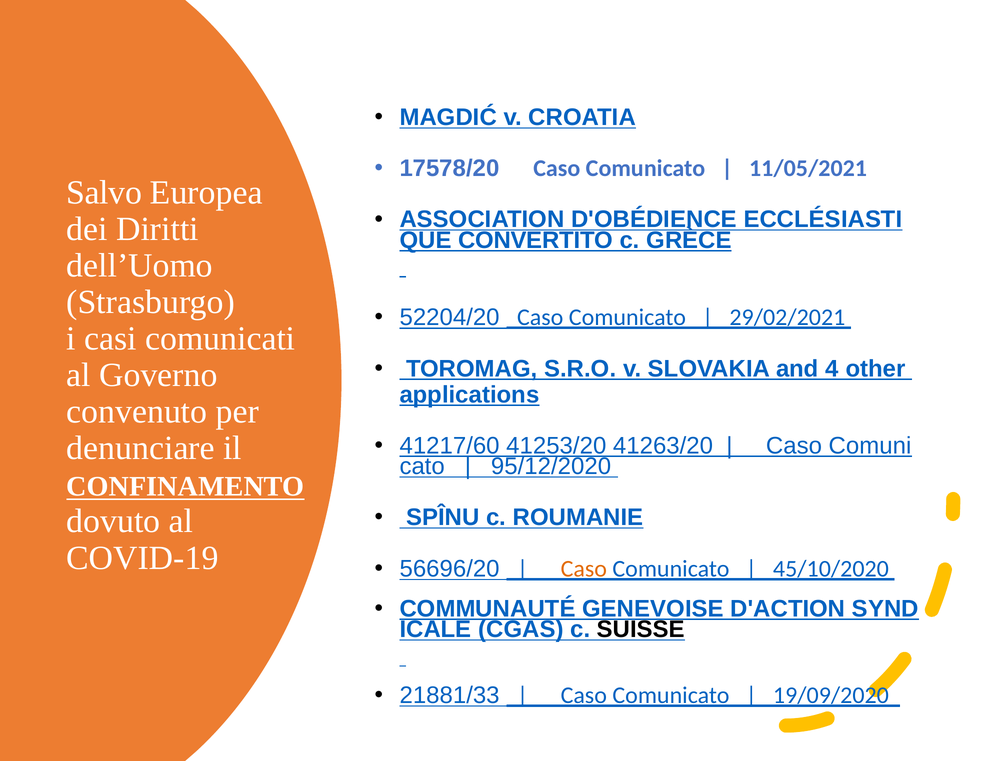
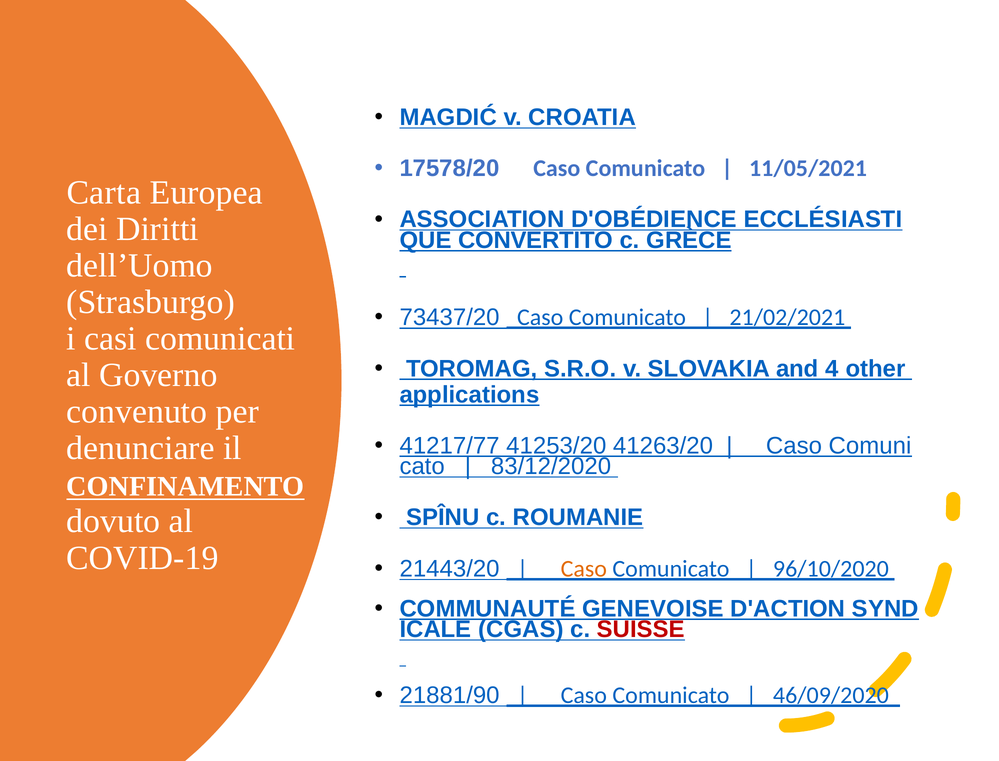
Salvo: Salvo -> Carta
52204/20: 52204/20 -> 73437/20
29/02/2021: 29/02/2021 -> 21/02/2021
41217/60: 41217/60 -> 41217/77
95/12/2020: 95/12/2020 -> 83/12/2020
56696/20: 56696/20 -> 21443/20
45/10/2020: 45/10/2020 -> 96/10/2020
SUISSE colour: black -> red
21881/33: 21881/33 -> 21881/90
19/09/2020: 19/09/2020 -> 46/09/2020
